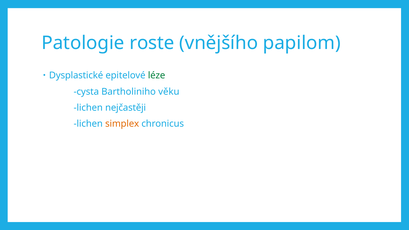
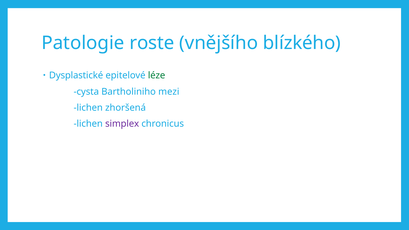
papilom: papilom -> blízkého
věku: věku -> mezi
nejčastěji: nejčastěji -> zhoršená
simplex colour: orange -> purple
